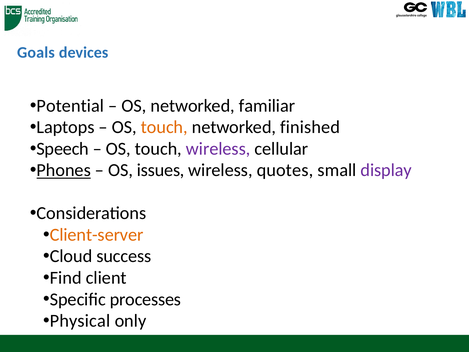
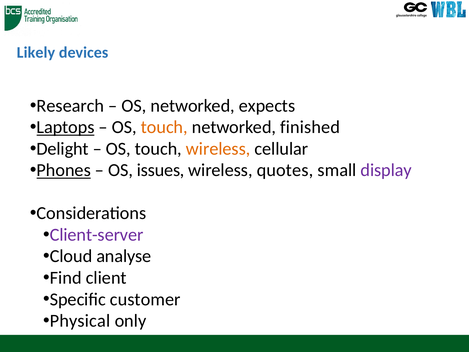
Goals: Goals -> Likely
Potential: Potential -> Research
familiar: familiar -> expects
Laptops underline: none -> present
Speech: Speech -> Delight
wireless at (218, 149) colour: purple -> orange
Client-server colour: orange -> purple
success: success -> analyse
processes: processes -> customer
